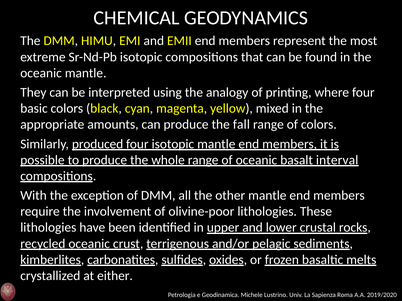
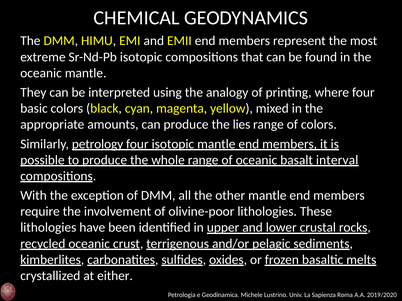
fall: fall -> lies
produced: produced -> petrology
